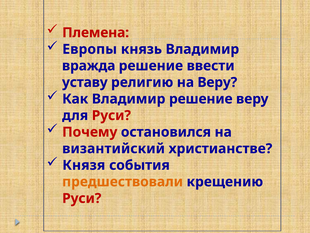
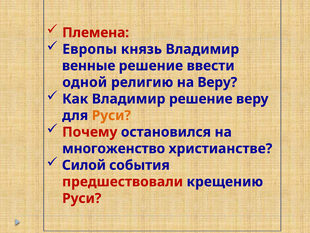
вражда: вражда -> венные
уставу: уставу -> одной
Руси at (111, 115) colour: red -> orange
византийский: византийский -> многоженство
Князя: Князя -> Силой
предшествовали colour: orange -> red
